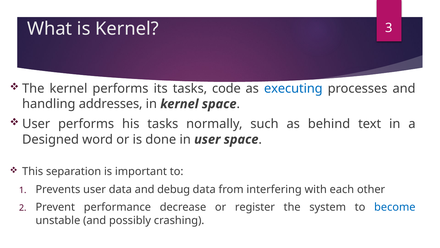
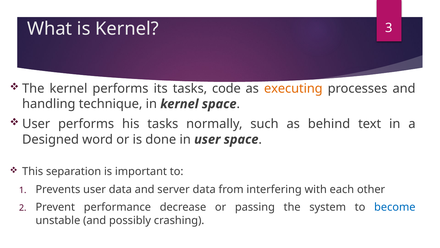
executing colour: blue -> orange
addresses: addresses -> technique
debug: debug -> server
register: register -> passing
